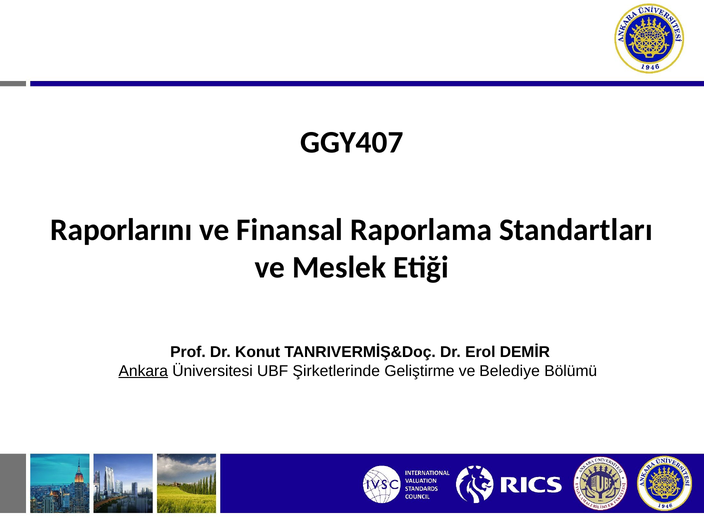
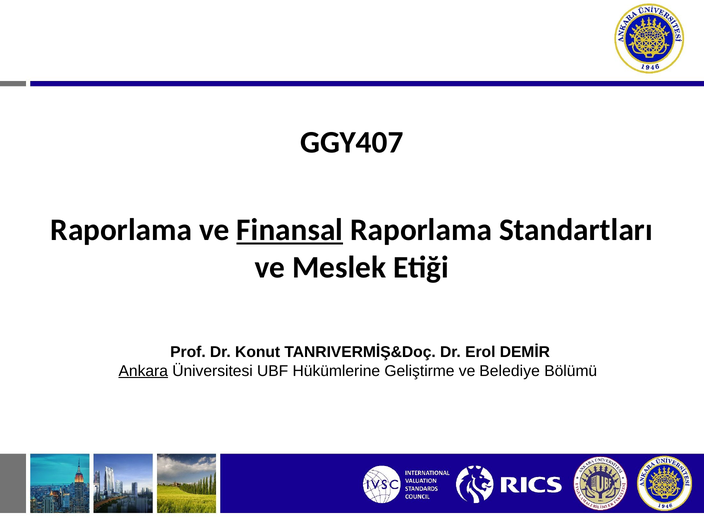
Raporlarını at (121, 230): Raporlarını -> Raporlama
Finansal underline: none -> present
Şirketlerinde: Şirketlerinde -> Hükümlerine
